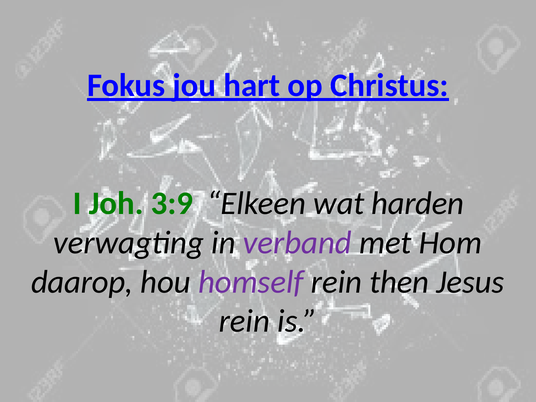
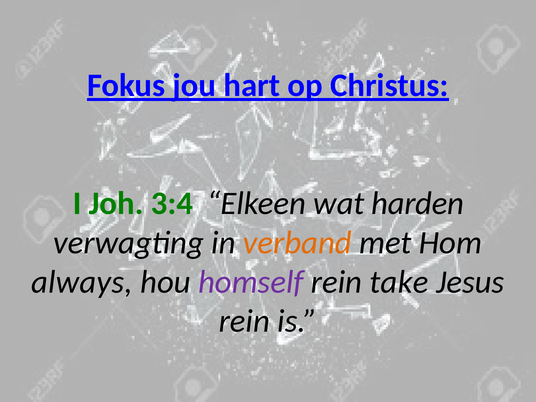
3:9: 3:9 -> 3:4
verband colour: purple -> orange
daarop: daarop -> always
then: then -> take
